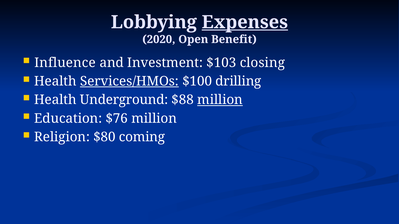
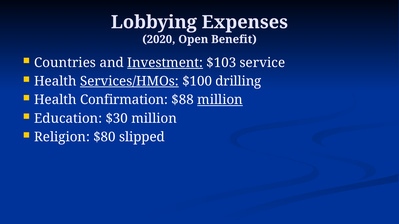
Expenses underline: present -> none
Influence: Influence -> Countries
Investment underline: none -> present
closing: closing -> service
Underground: Underground -> Confirmation
$76: $76 -> $30
coming: coming -> slipped
